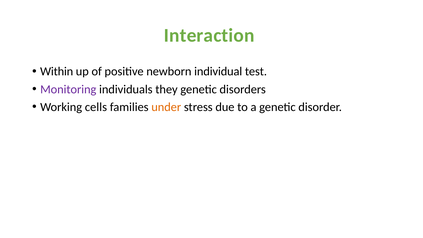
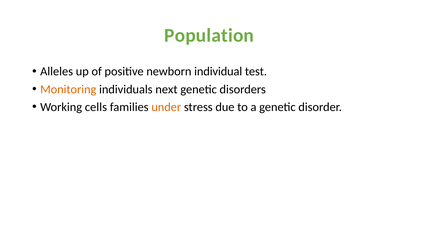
Interaction: Interaction -> Population
Within: Within -> Alleles
Monitoring colour: purple -> orange
they: they -> next
